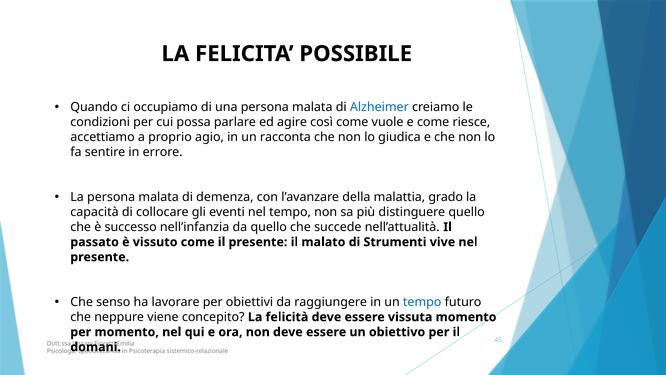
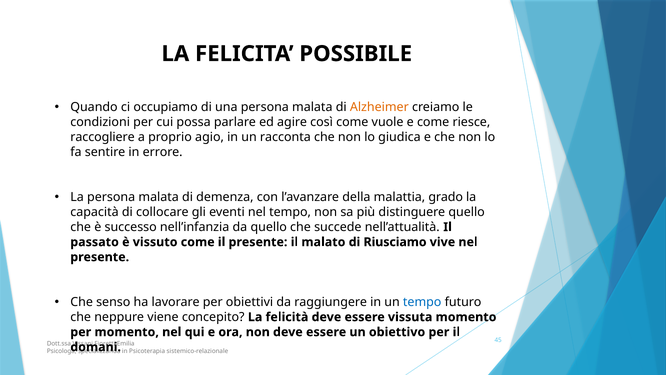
Alzheimer colour: blue -> orange
accettiamo: accettiamo -> raccogliere
Strumenti: Strumenti -> Riusciamo
